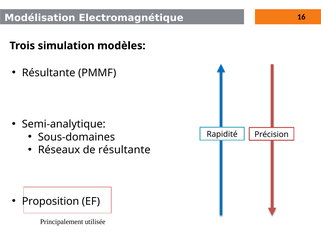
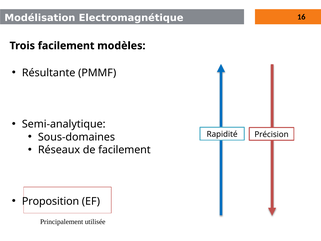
Trois simulation: simulation -> facilement
de résultante: résultante -> facilement
